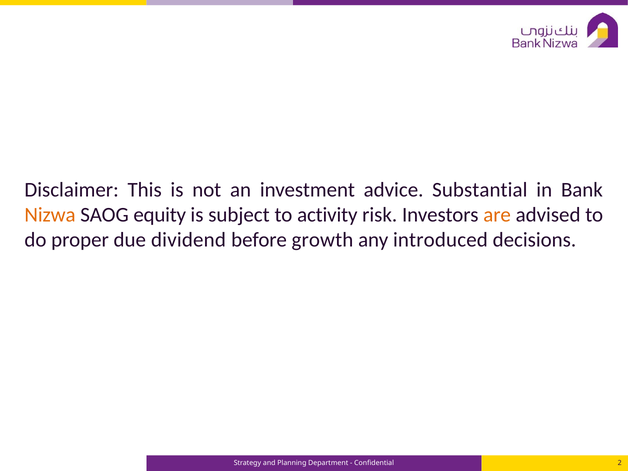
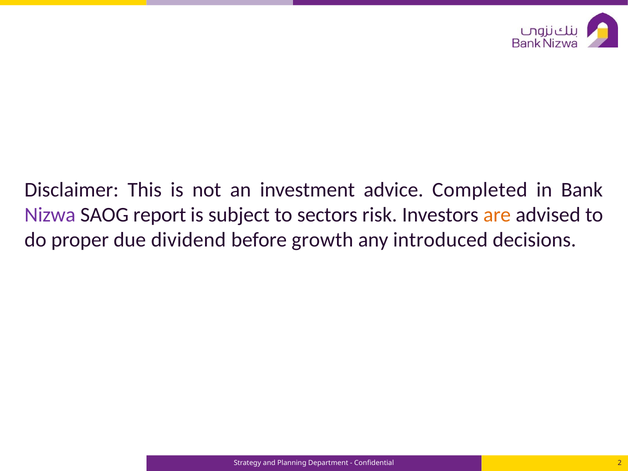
Substantial: Substantial -> Completed
Nizwa colour: orange -> purple
equity: equity -> report
activity: activity -> sectors
